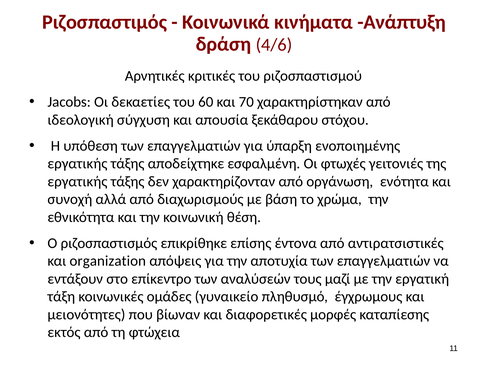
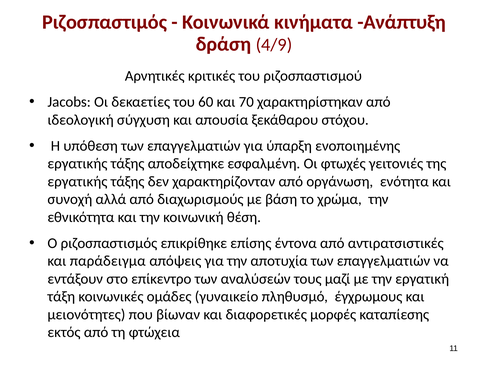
4/6: 4/6 -> 4/9
organization: organization -> παράδειγμα
